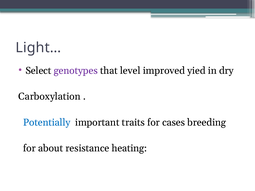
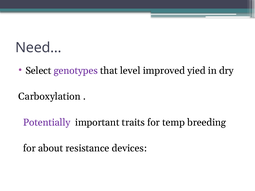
Light…: Light… -> Need…
Potentially colour: blue -> purple
cases: cases -> temp
heating: heating -> devices
